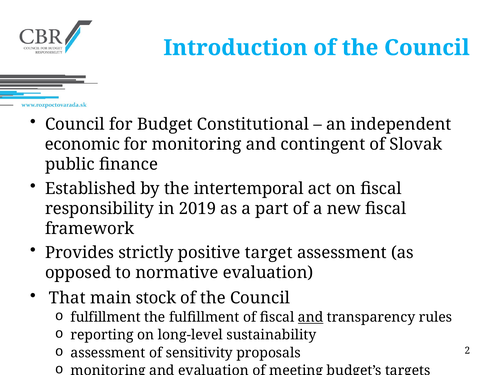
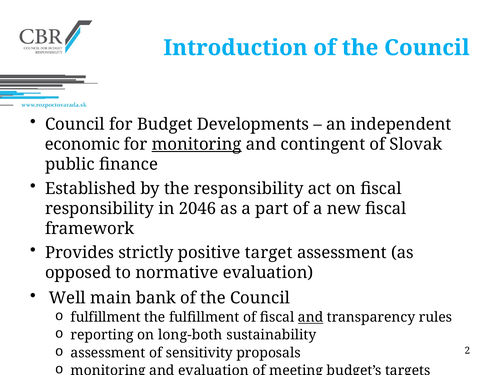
Constitutional: Constitutional -> Developments
monitoring at (197, 144) underline: none -> present
the intertemporal: intertemporal -> responsibility
2019: 2019 -> 2046
That: That -> Well
stock: stock -> bank
long-level: long-level -> long-both
